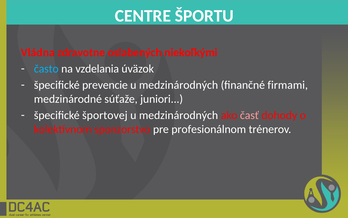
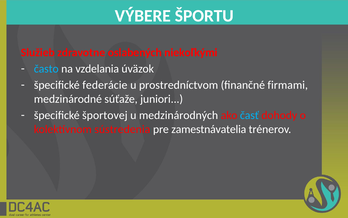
CENTRE: CENTRE -> VÝBERE
Vládna: Vládna -> Služieb
prevencie: prevencie -> federácie
medzinárodných at (179, 85): medzinárodných -> prostredníctvom
časť colour: pink -> light blue
sponzorstvo: sponzorstvo -> sústredenia
profesionálnom: profesionálnom -> zamestnávatelia
